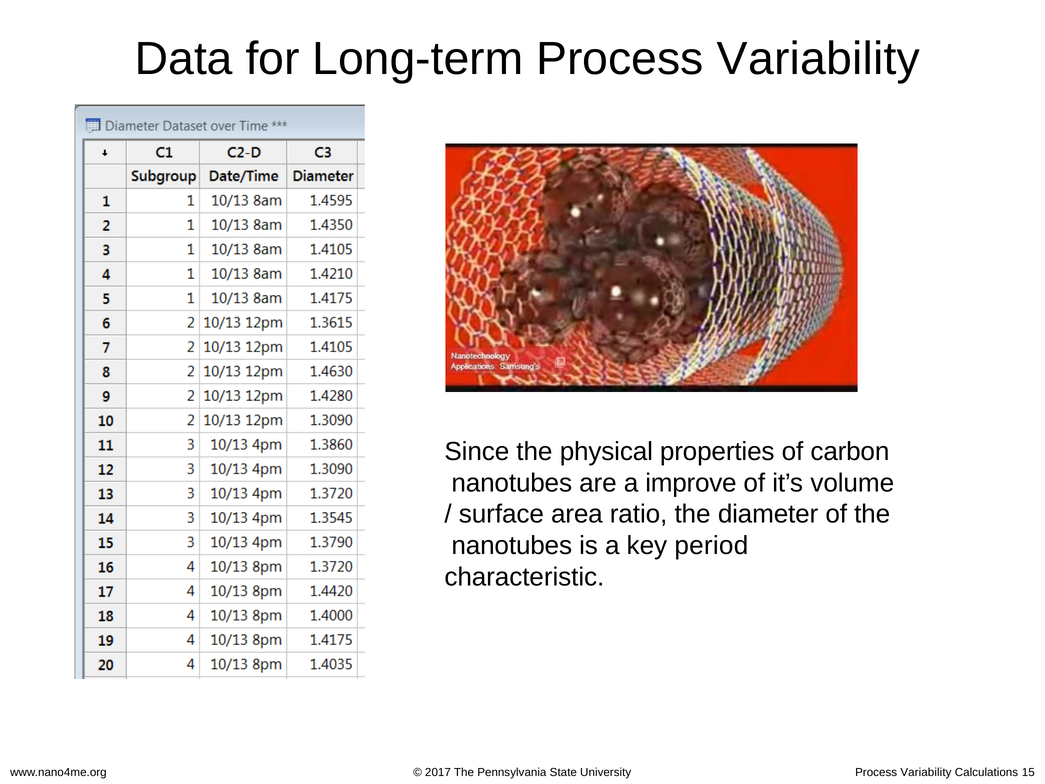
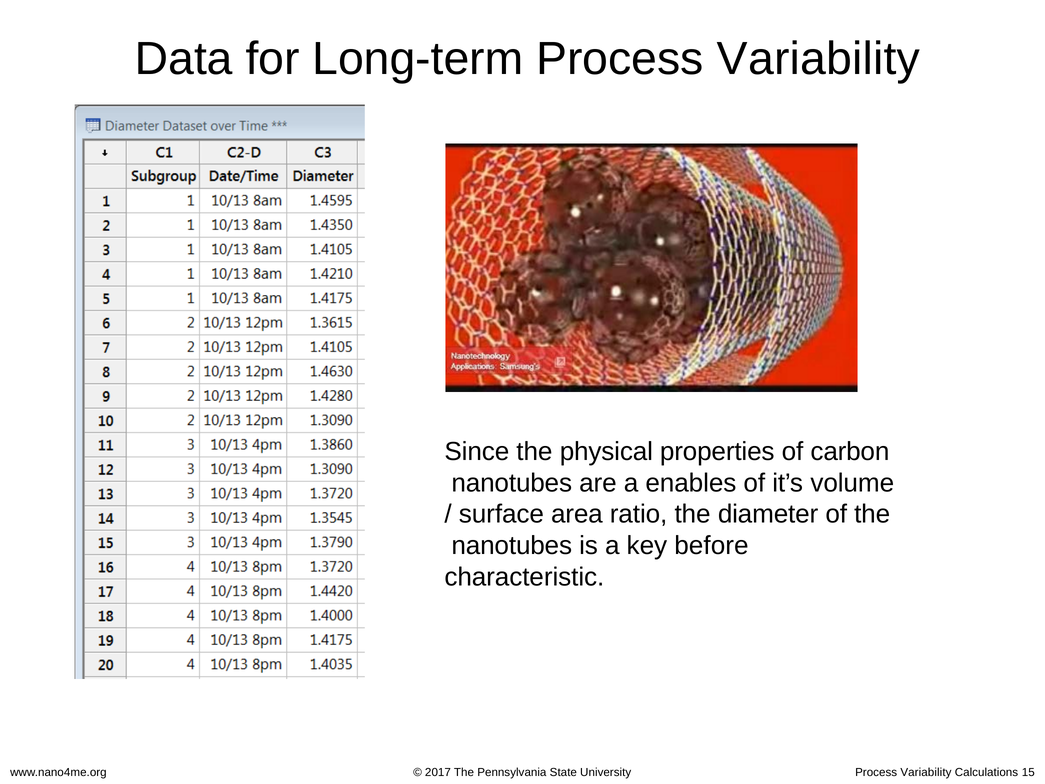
improve: improve -> enables
period: period -> before
